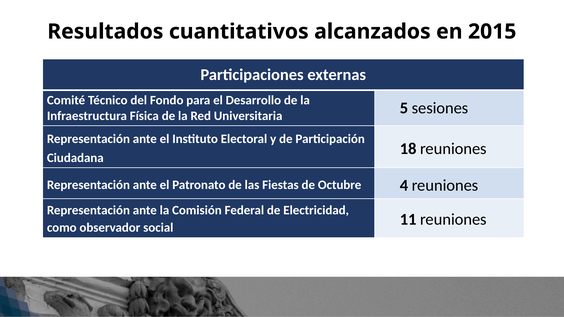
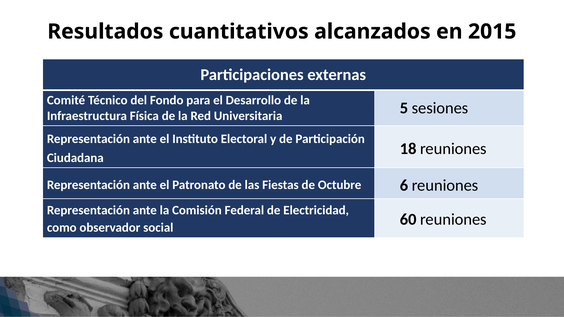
4: 4 -> 6
11: 11 -> 60
